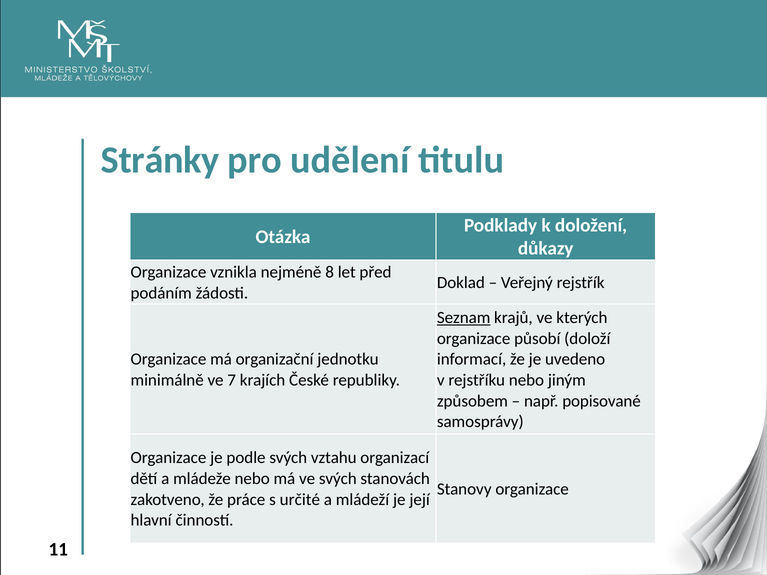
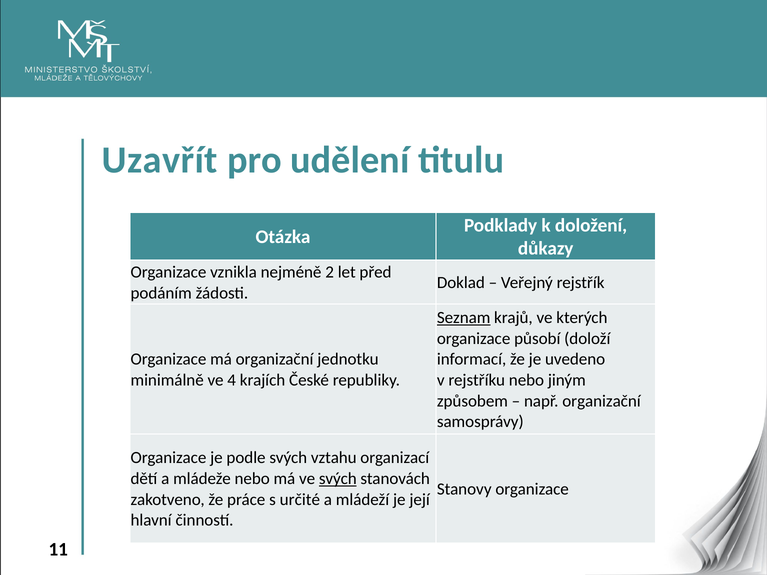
Stránky: Stránky -> Uzavřít
8: 8 -> 2
7: 7 -> 4
např popisované: popisované -> organizační
svých at (338, 479) underline: none -> present
